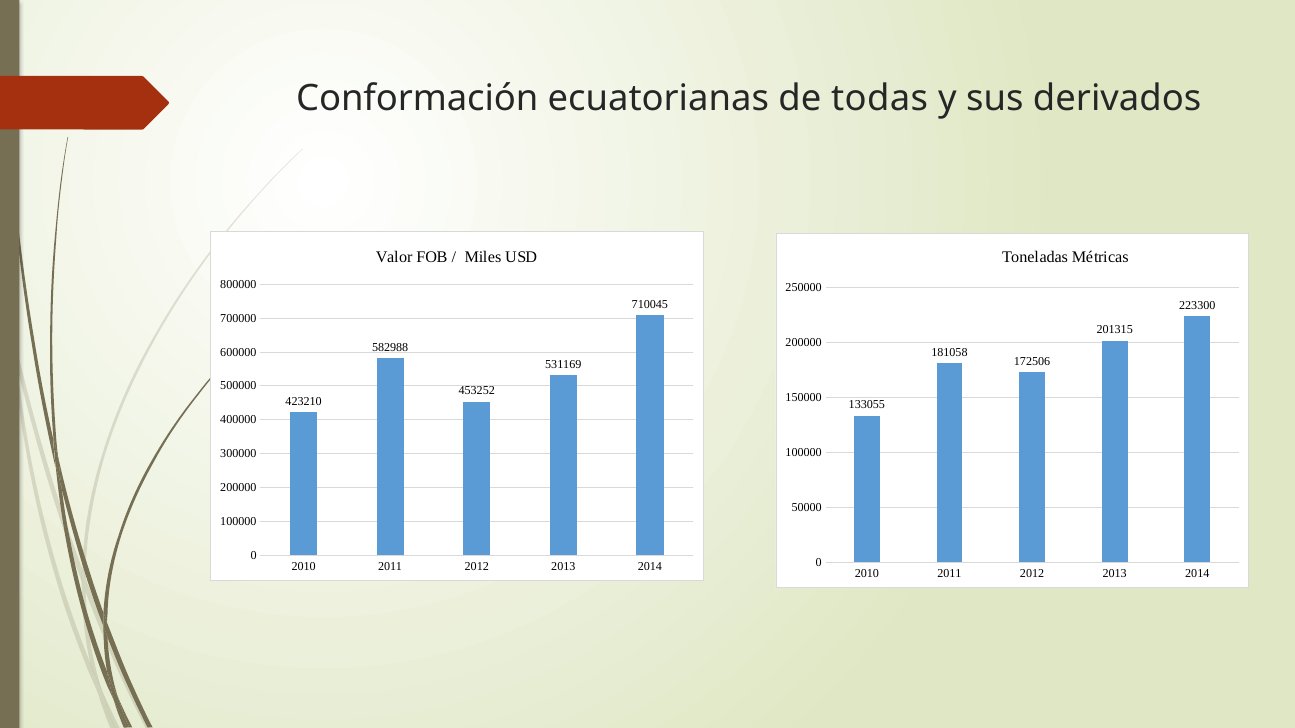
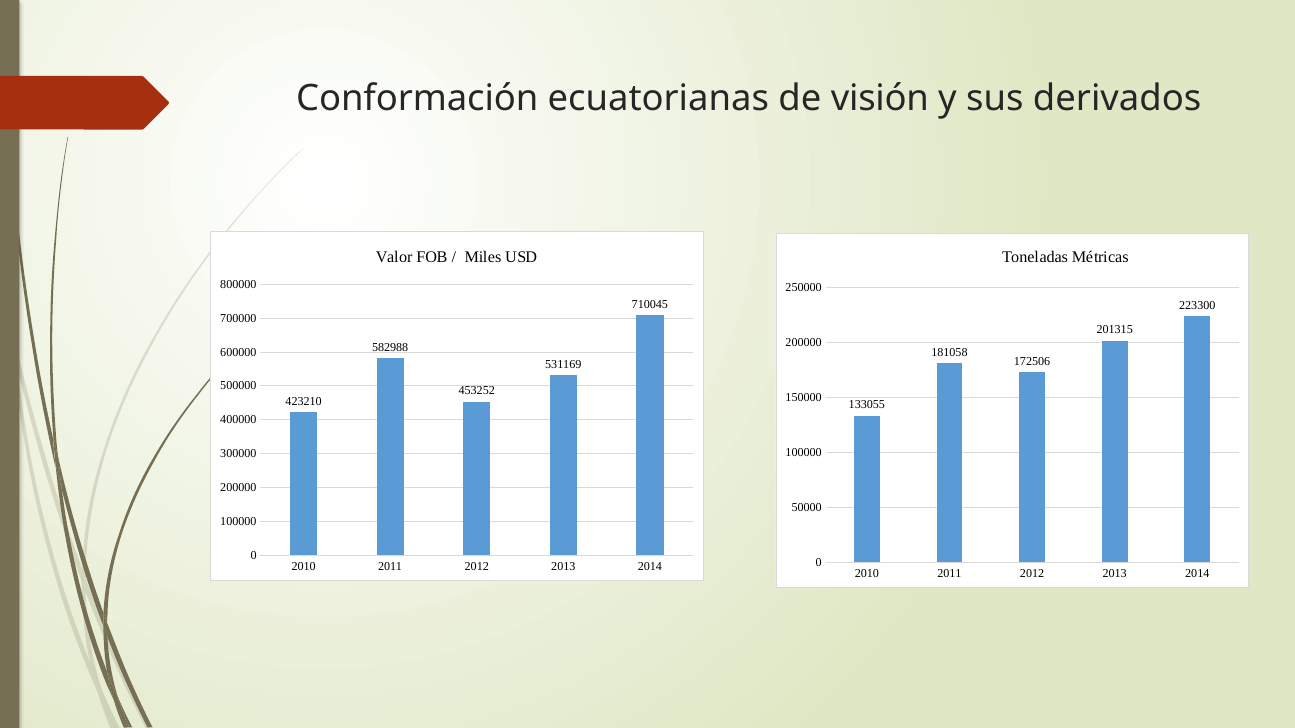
todas: todas -> visión
